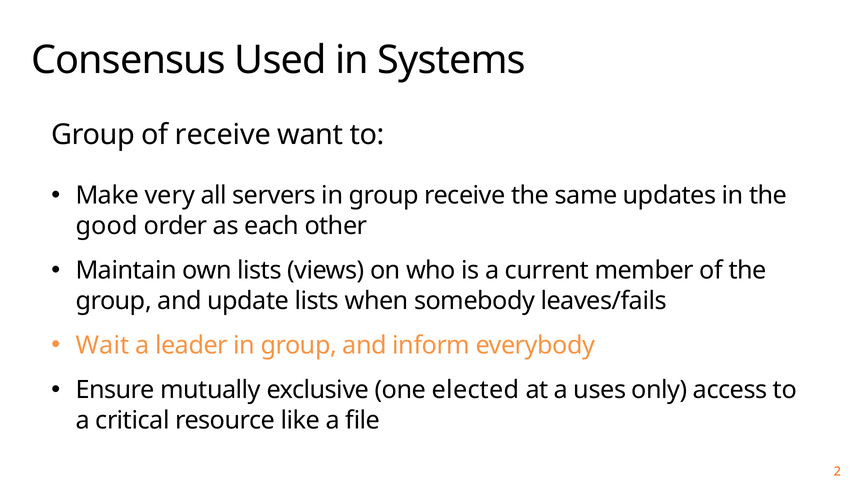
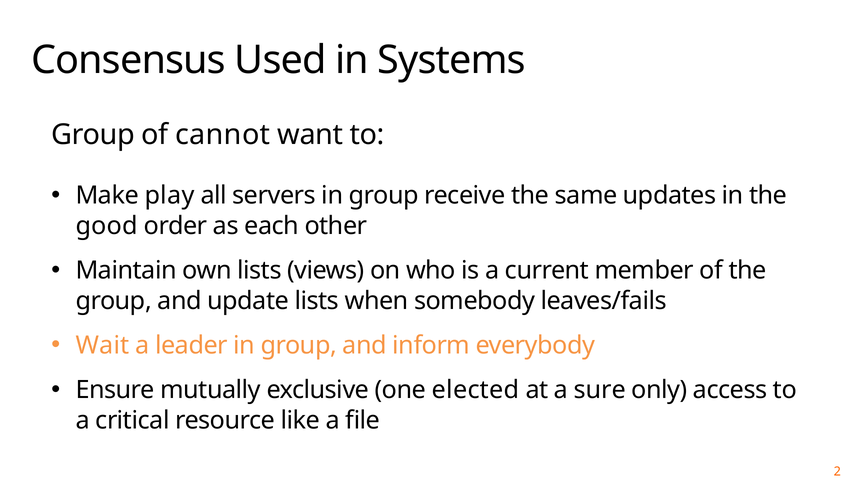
of receive: receive -> cannot
very: very -> play
uses: uses -> sure
